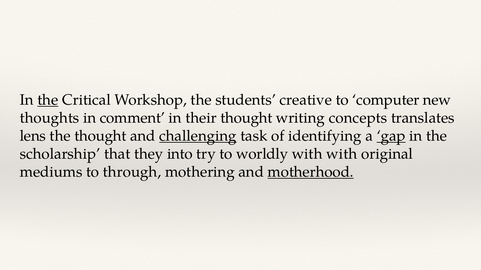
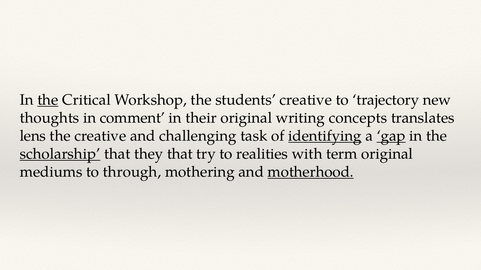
computer: computer -> trajectory
their thought: thought -> original
the thought: thought -> creative
challenging underline: present -> none
identifying underline: none -> present
scholarship underline: none -> present
they into: into -> that
worldly: worldly -> realities
with with: with -> term
